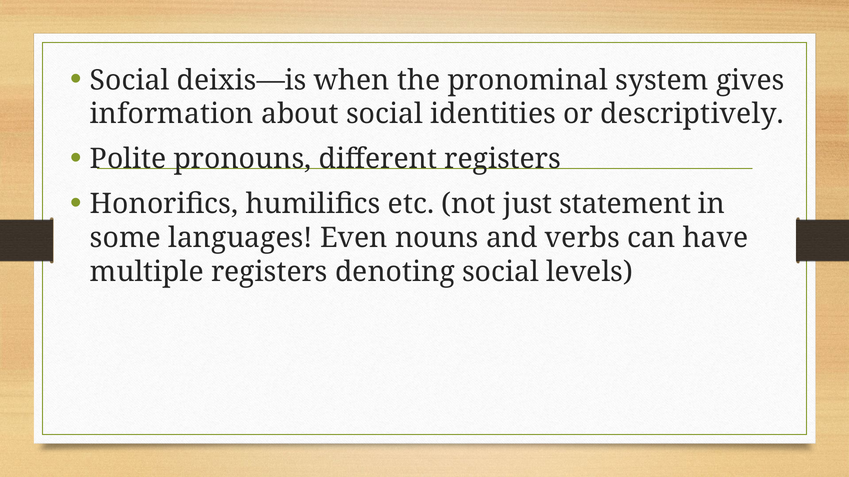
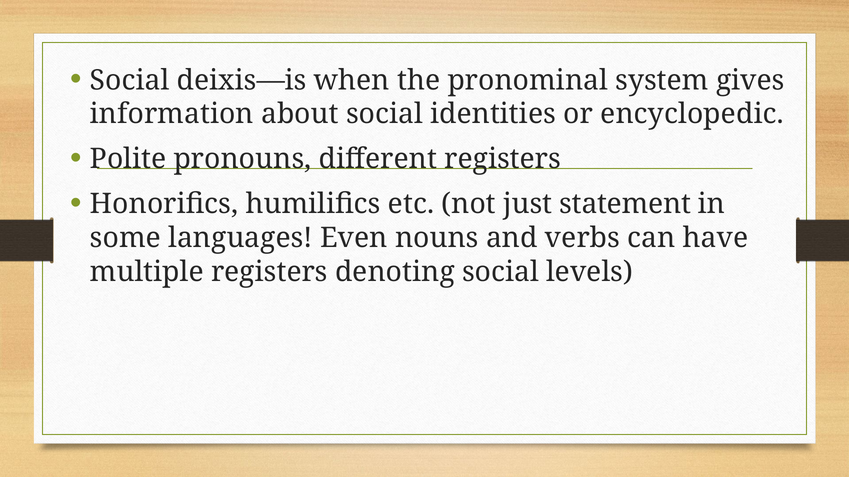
descriptively: descriptively -> encyclopedic
